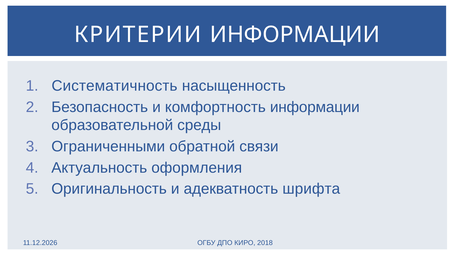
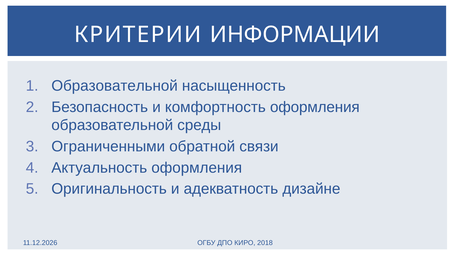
Систематичность at (115, 86): Систематичность -> Образовательной
комфортность информации: информации -> оформления
шрифта: шрифта -> дизайне
